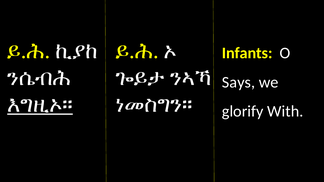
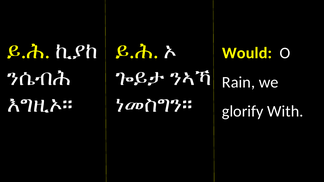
Infants: Infants -> Would
Says: Says -> Rain
እግዚኦ። underline: present -> none
